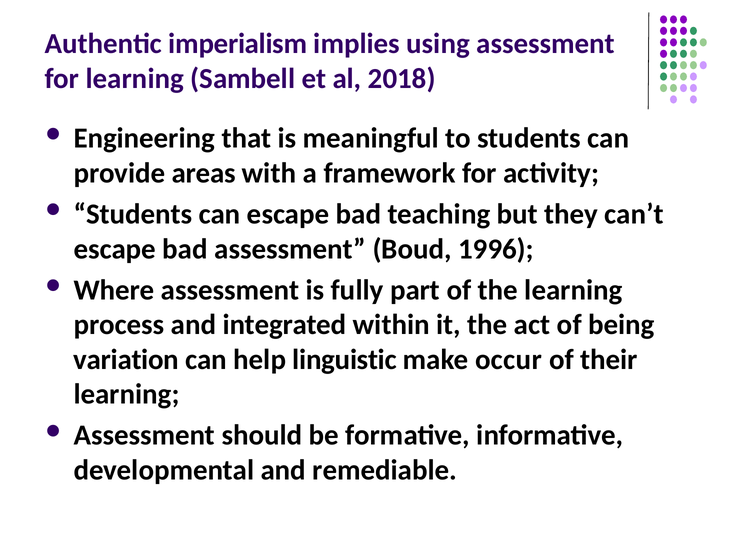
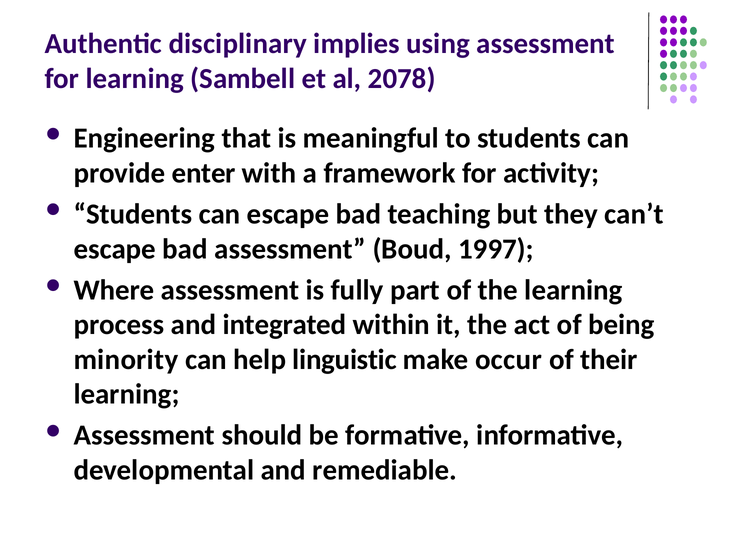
imperialism: imperialism -> disciplinary
2018: 2018 -> 2078
areas: areas -> enter
1996: 1996 -> 1997
variation: variation -> minority
